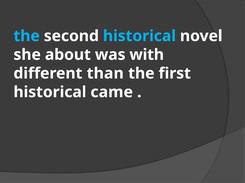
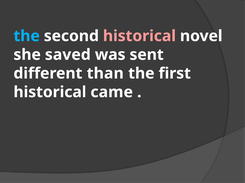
historical at (139, 36) colour: light blue -> pink
about: about -> saved
with: with -> sent
